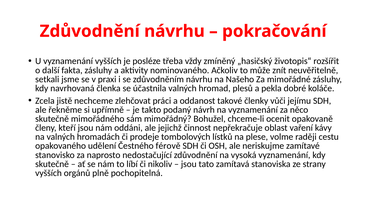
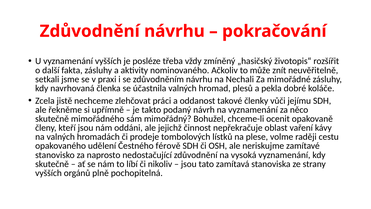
Našeho: Našeho -> Nechali
